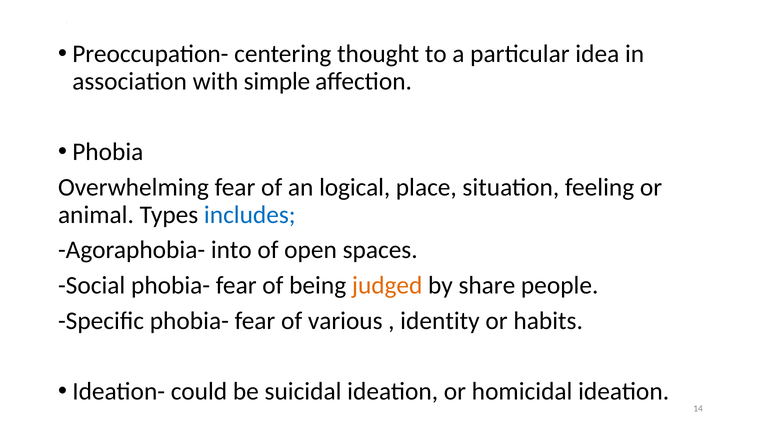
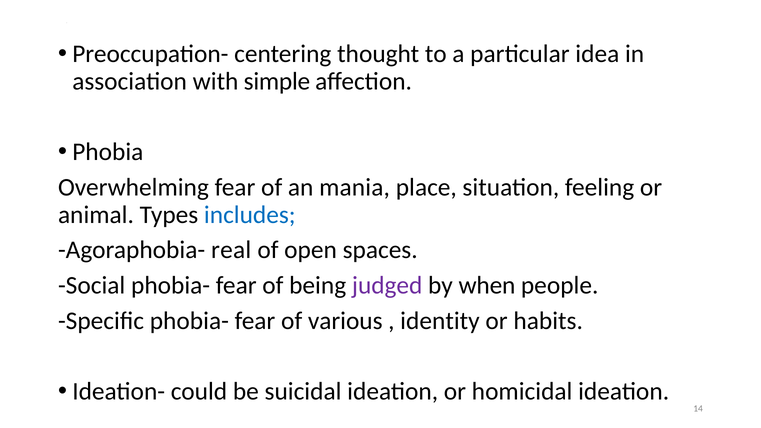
logical: logical -> mania
into: into -> real
judged colour: orange -> purple
share: share -> when
